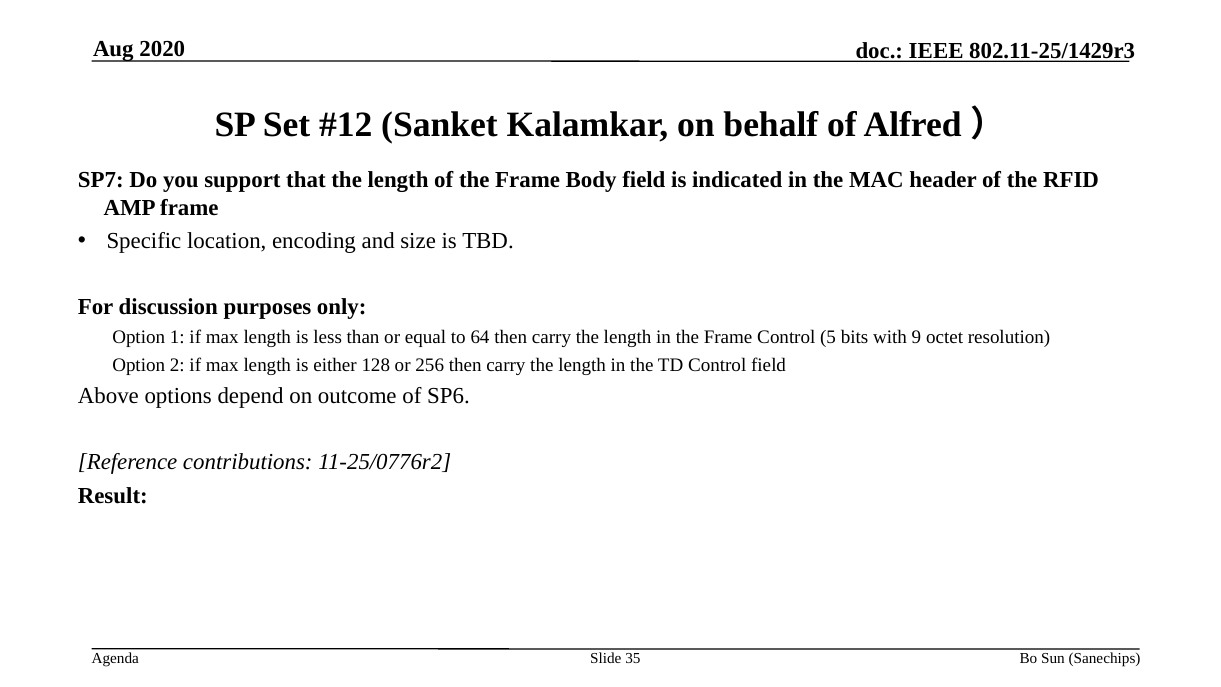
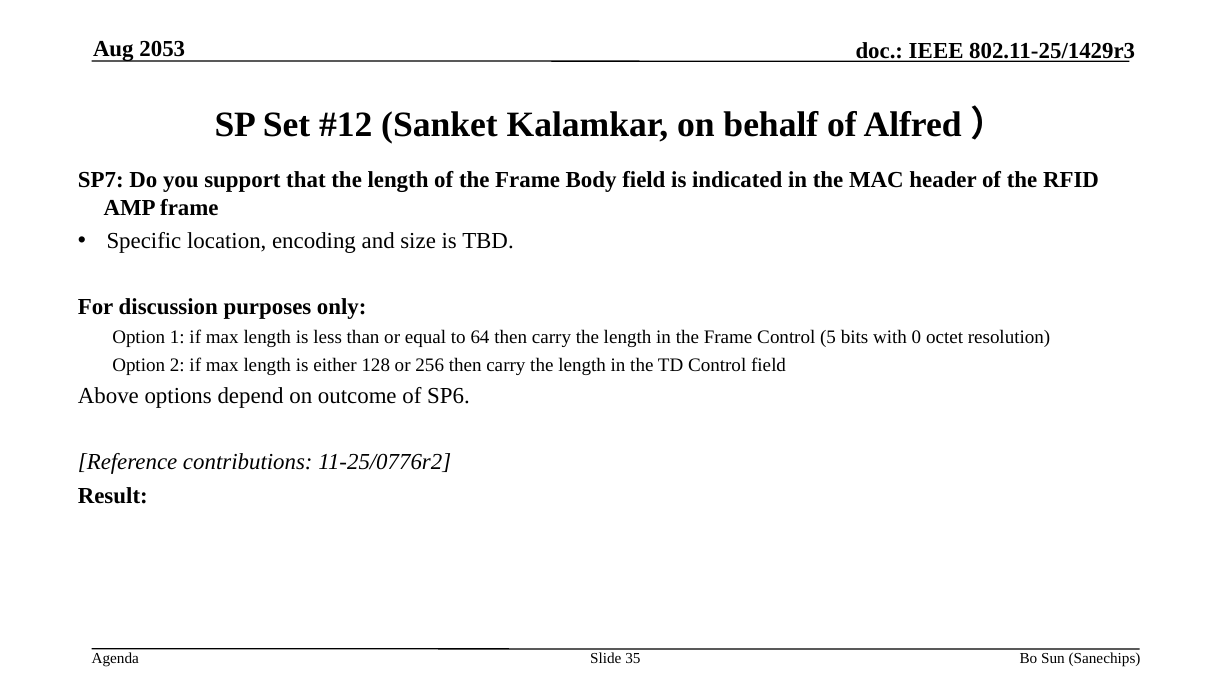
2020: 2020 -> 2053
9: 9 -> 0
